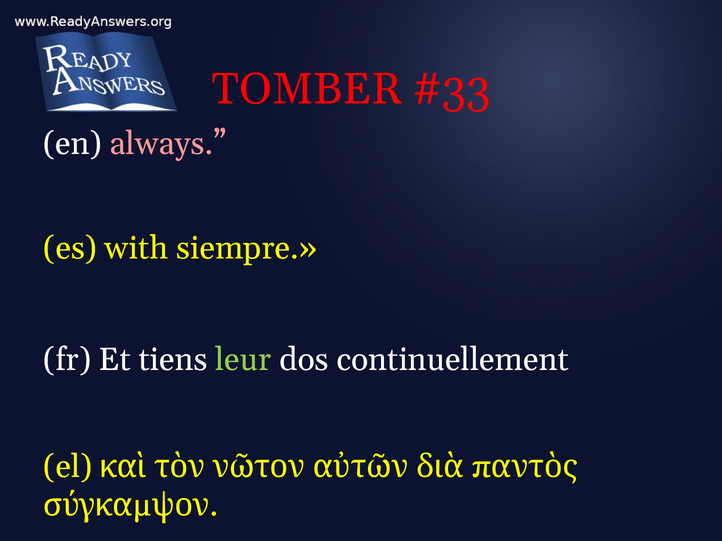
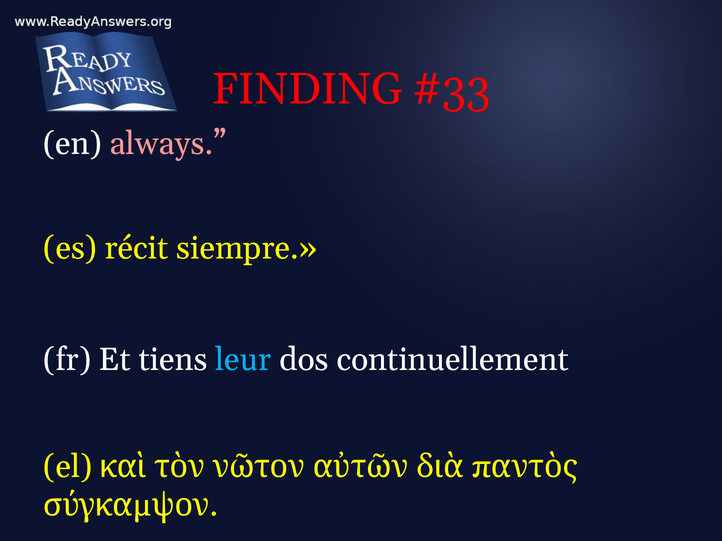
TOMBER: TOMBER -> FINDING
with: with -> récit
leur colour: light green -> light blue
